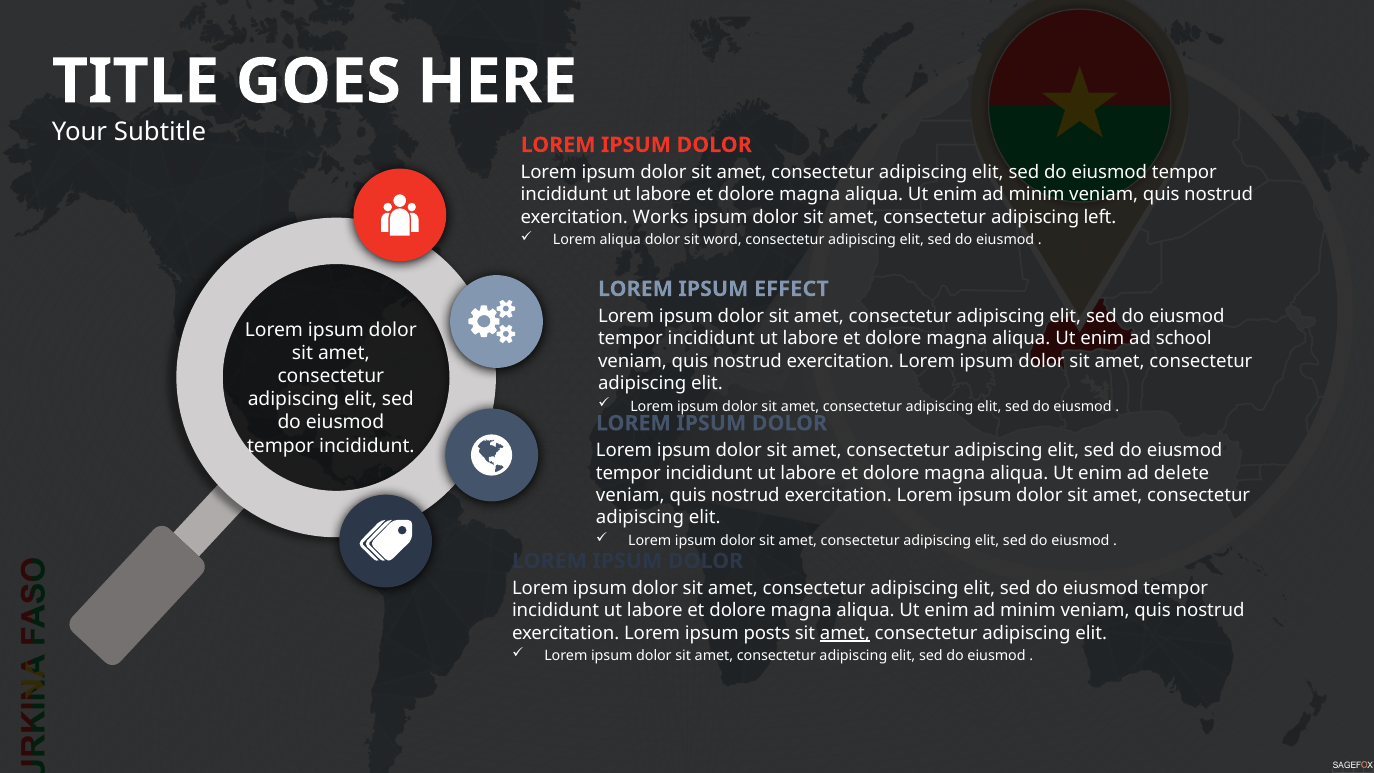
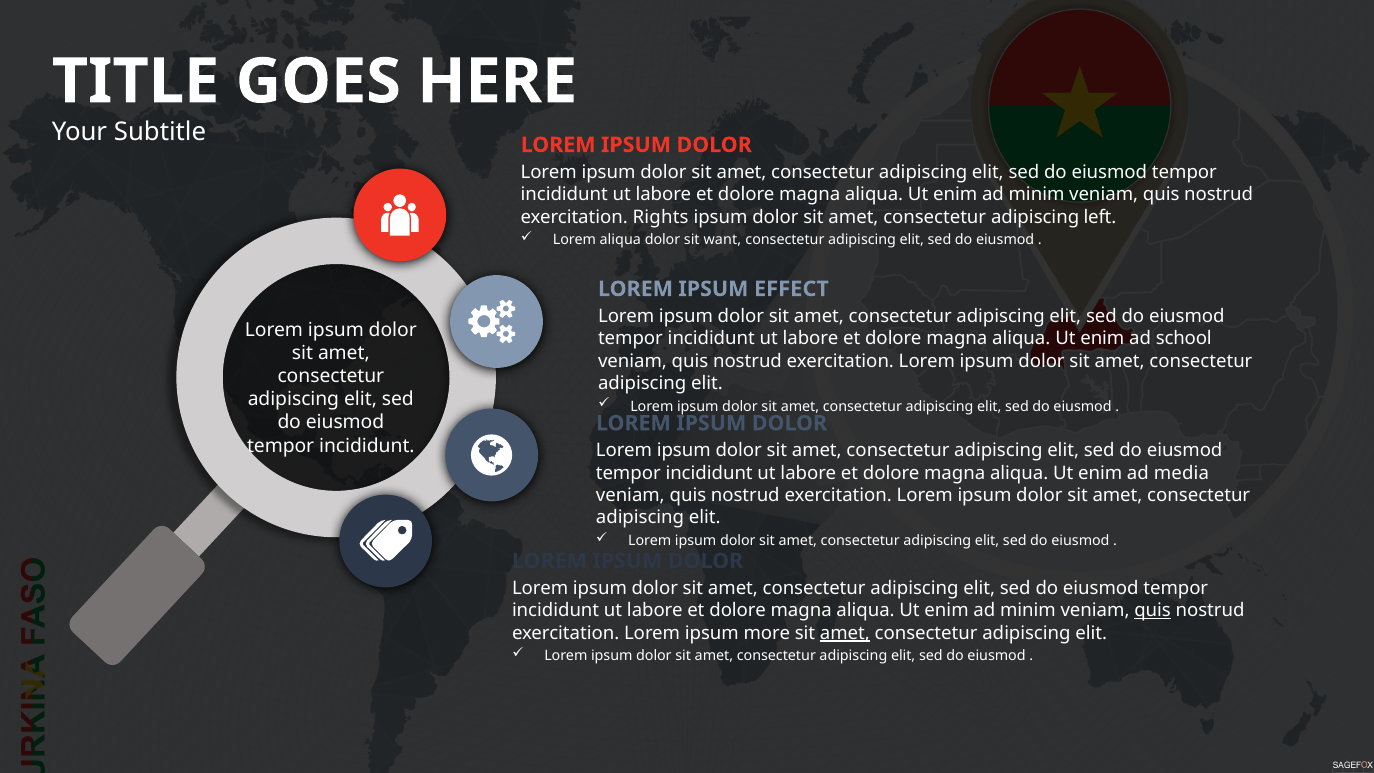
Works: Works -> Rights
word: word -> want
delete: delete -> media
quis at (1153, 611) underline: none -> present
posts: posts -> more
